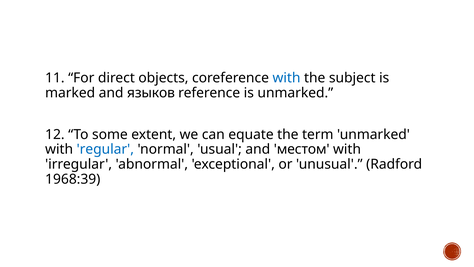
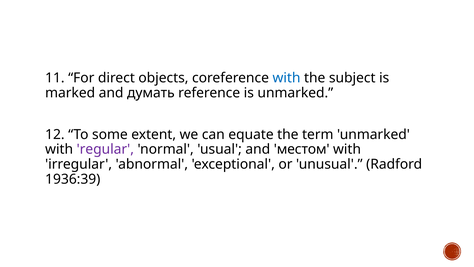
языков: языков -> думать
regular colour: blue -> purple
1968:39: 1968:39 -> 1936:39
